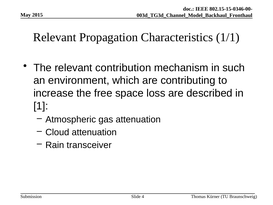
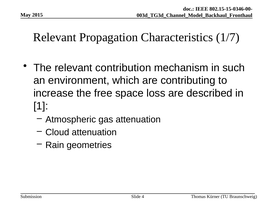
1/1: 1/1 -> 1/7
transceiver: transceiver -> geometries
